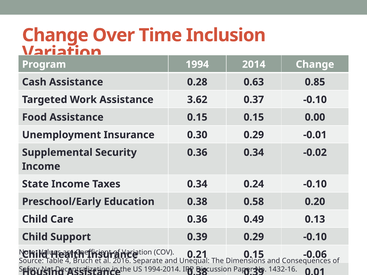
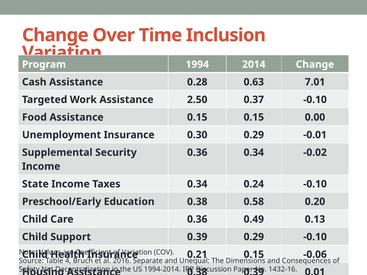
0.85: 0.85 -> 7.01
3.62: 3.62 -> 2.50
